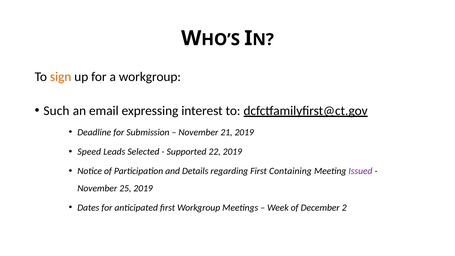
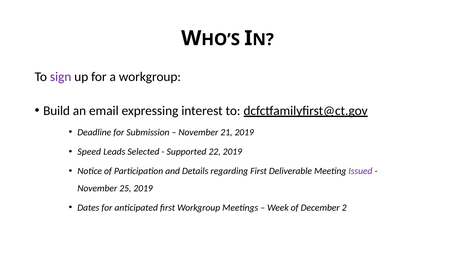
sign colour: orange -> purple
Such: Such -> Build
Containing: Containing -> Deliverable
